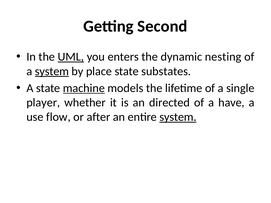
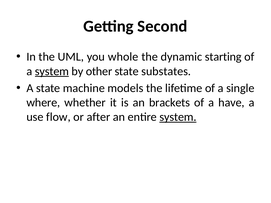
UML underline: present -> none
enters: enters -> whole
nesting: nesting -> starting
place: place -> other
machine underline: present -> none
player: player -> where
directed: directed -> brackets
